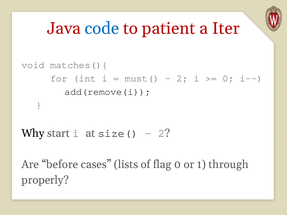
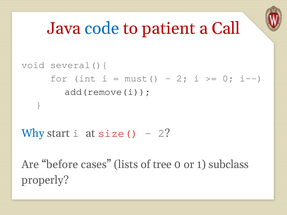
Iter: Iter -> Call
matches(){: matches(){ -> several(){
Why colour: black -> blue
size( colour: black -> red
flag: flag -> tree
through: through -> subclass
